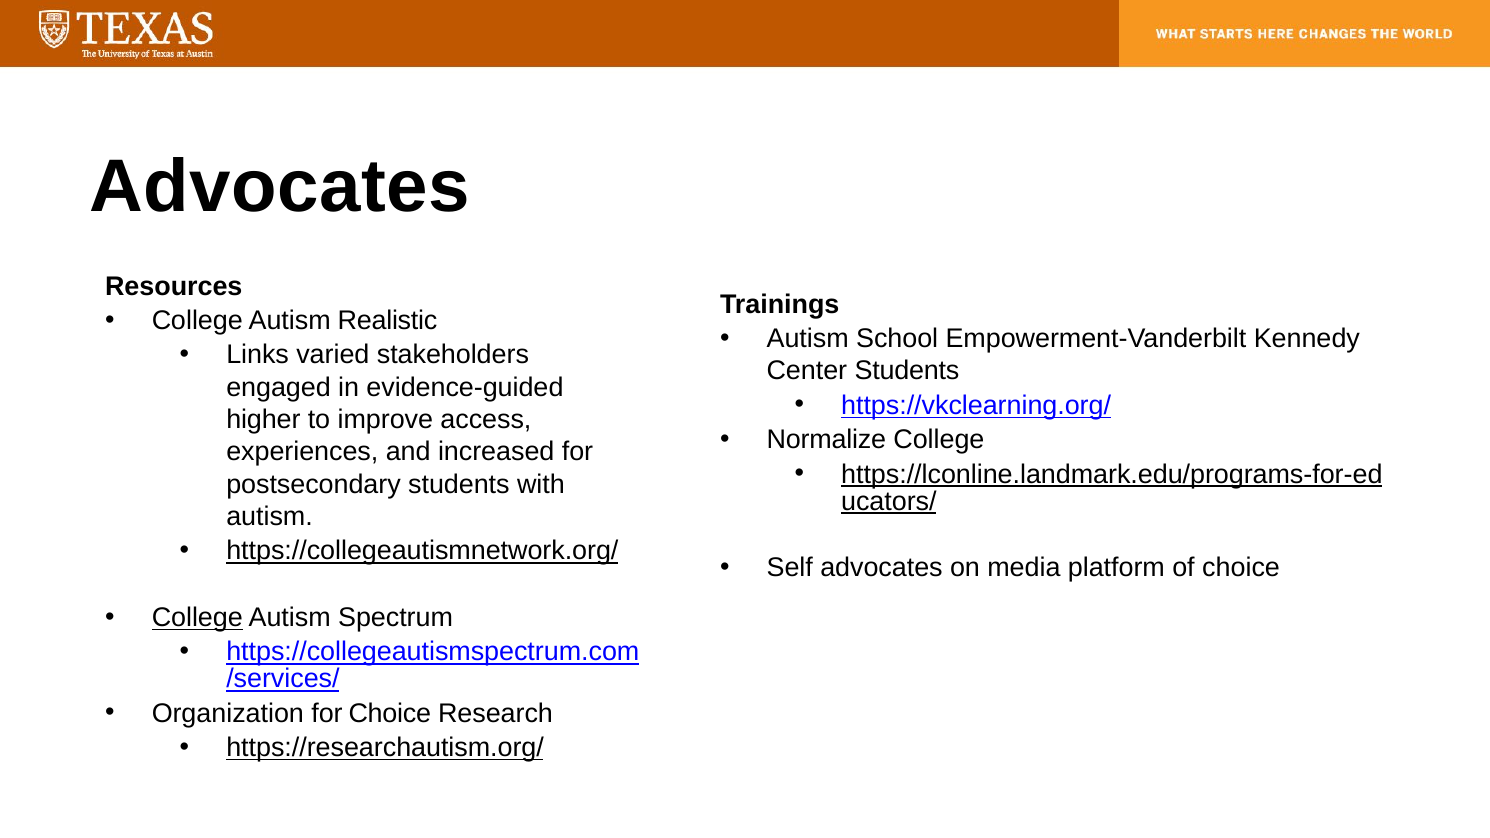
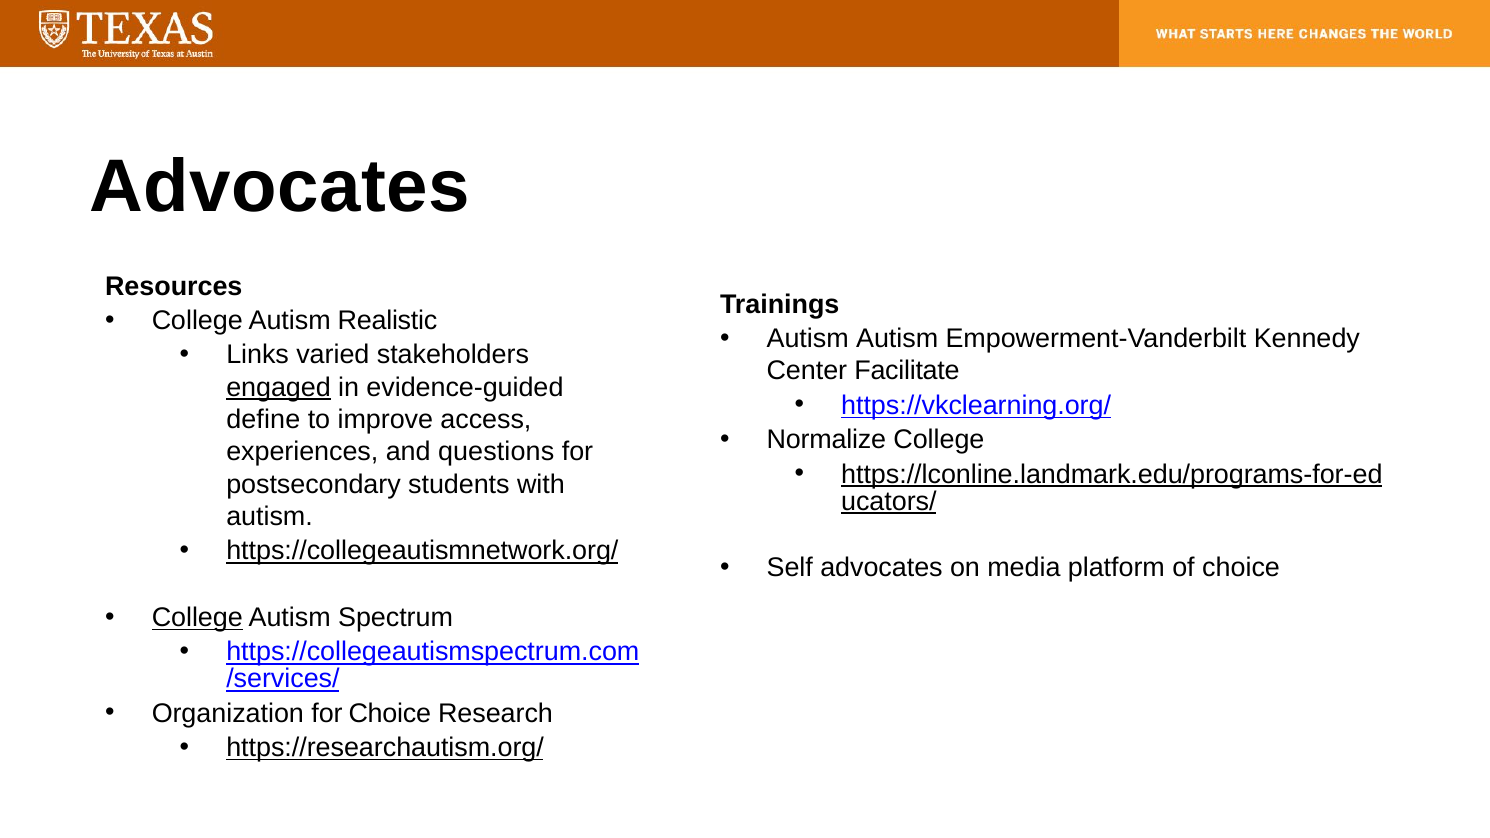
Autism School: School -> Autism
Center Students: Students -> Facilitate
engaged underline: none -> present
higher: higher -> define
increased: increased -> questions
